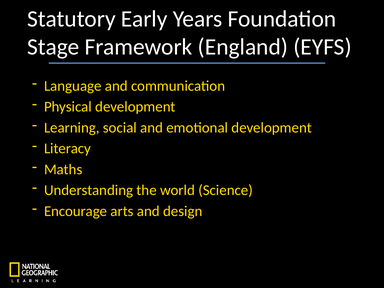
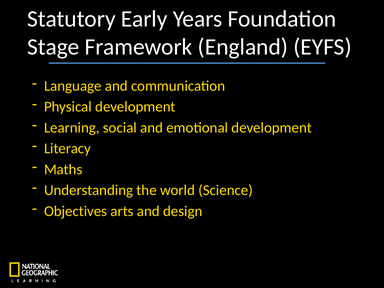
Encourage: Encourage -> Objectives
